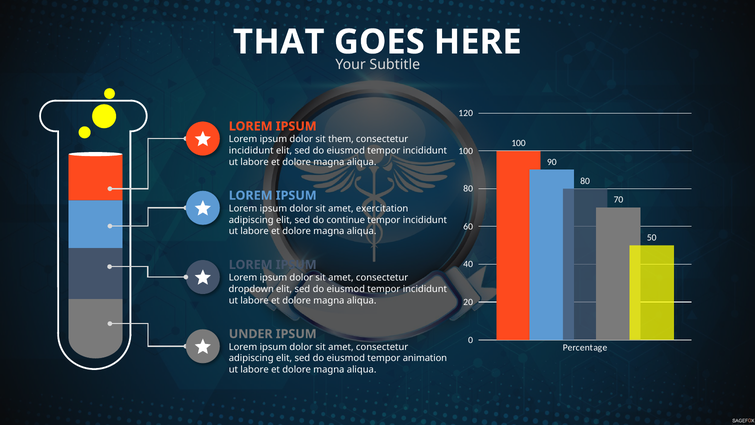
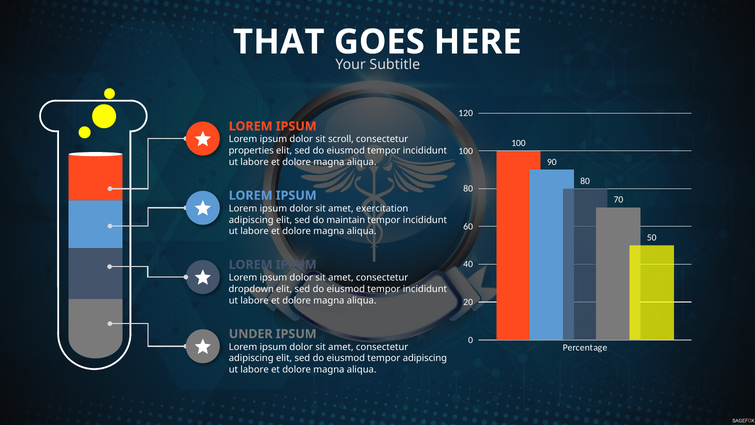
them: them -> scroll
incididunt at (251, 151): incididunt -> properties
continue: continue -> maintain
tempor animation: animation -> adipiscing
